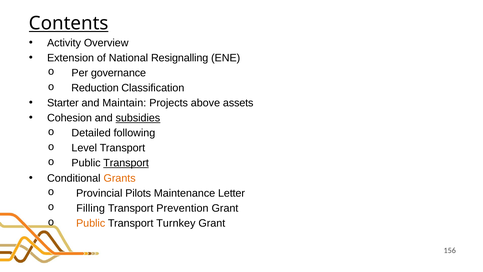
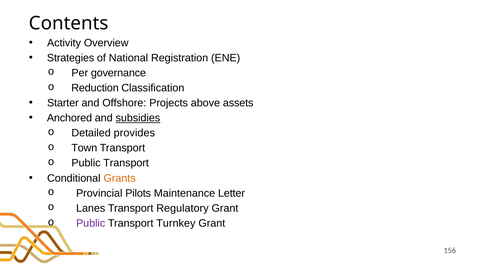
Contents underline: present -> none
Extension: Extension -> Strategies
Resignalling: Resignalling -> Registration
Maintain: Maintain -> Offshore
Cohesion: Cohesion -> Anchored
following: following -> provides
Level: Level -> Town
Transport at (126, 163) underline: present -> none
Filling: Filling -> Lanes
Prevention: Prevention -> Regulatory
Public at (91, 223) colour: orange -> purple
